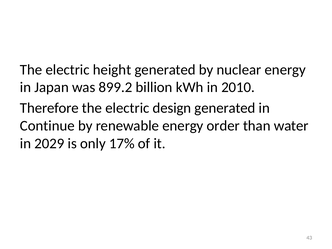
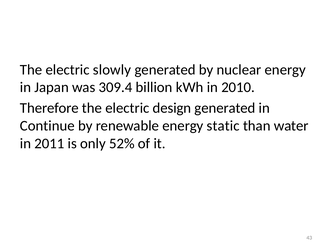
height: height -> slowly
899.2: 899.2 -> 309.4
order: order -> static
2029: 2029 -> 2011
17%: 17% -> 52%
